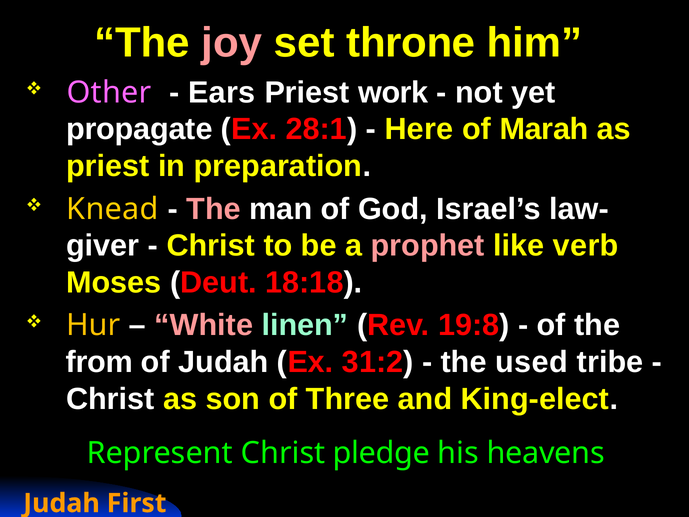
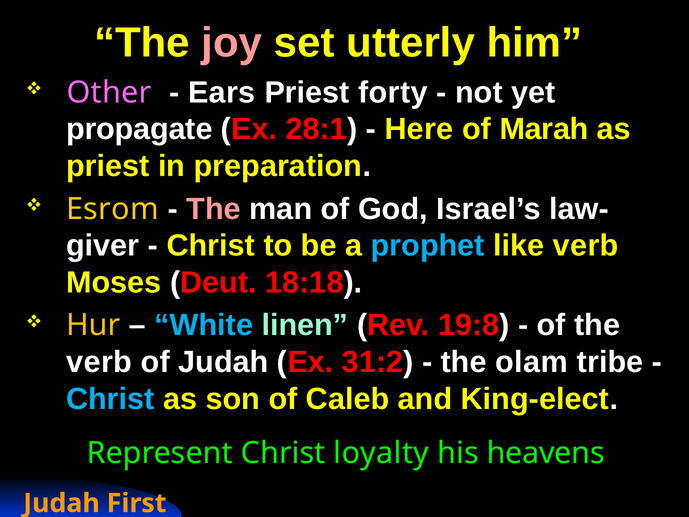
throne: throne -> utterly
work: work -> forty
Knead: Knead -> Esrom
prophet colour: pink -> light blue
White colour: pink -> light blue
from at (99, 362): from -> verb
used: used -> olam
Christ at (110, 399) colour: white -> light blue
Three: Three -> Caleb
pledge: pledge -> loyalty
